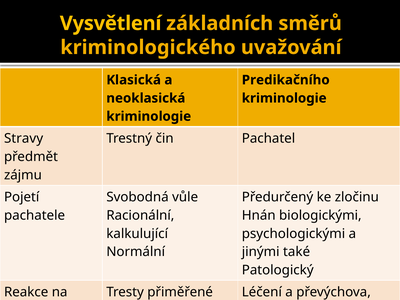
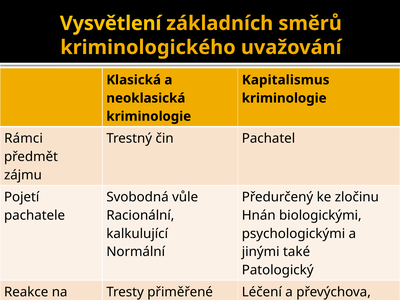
Predikačního: Predikačního -> Kapitalismus
Stravy: Stravy -> Rámci
